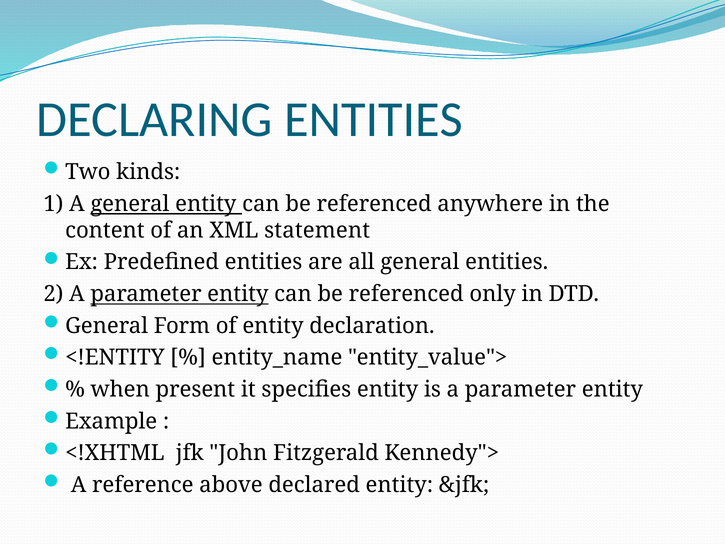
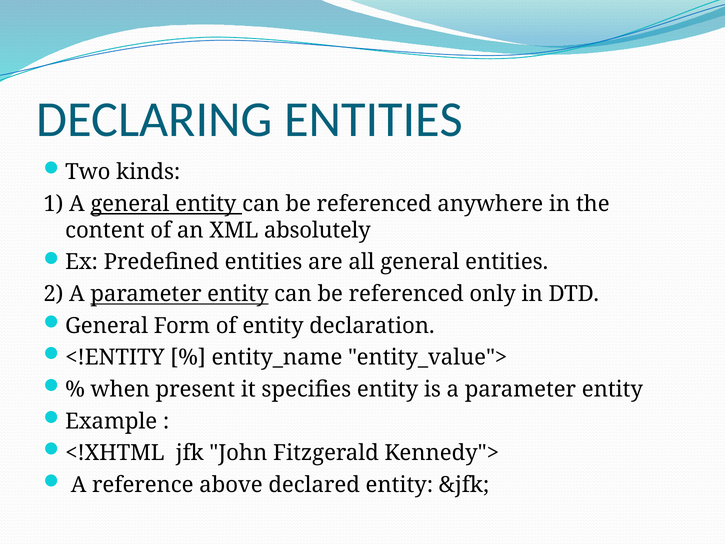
statement: statement -> absolutely
